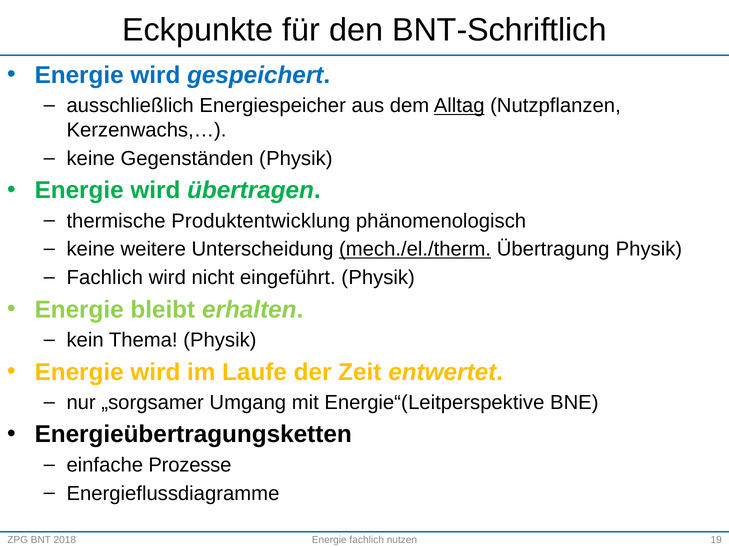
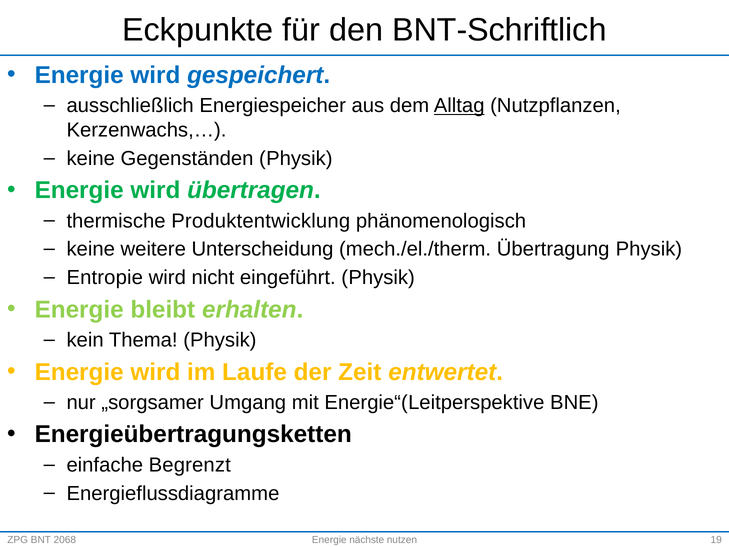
mech./el./therm underline: present -> none
Fachlich at (105, 278): Fachlich -> Entropie
Prozesse: Prozesse -> Begrenzt
2018: 2018 -> 2068
Energie fachlich: fachlich -> nächste
